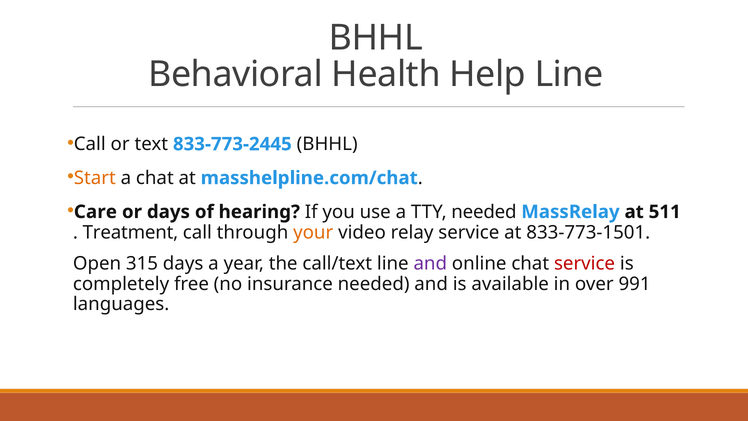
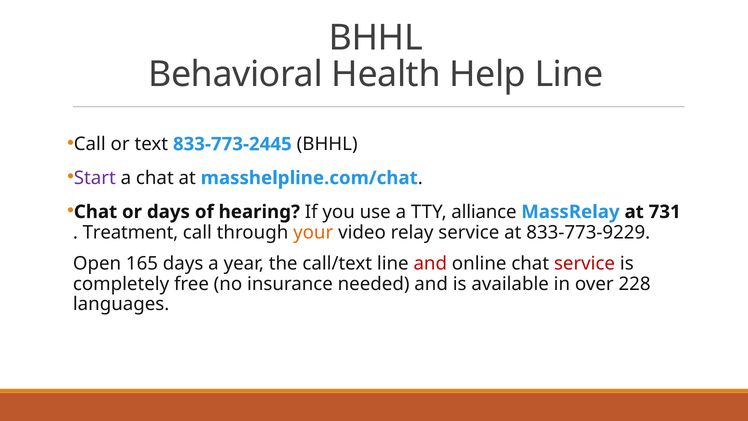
Start colour: orange -> purple
Care at (95, 212): Care -> Chat
TTY needed: needed -> alliance
511: 511 -> 731
833-773-1501: 833-773-1501 -> 833-773-9229
315: 315 -> 165
and at (430, 264) colour: purple -> red
991: 991 -> 228
